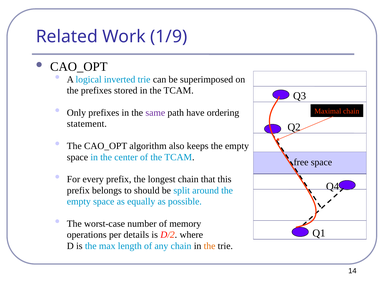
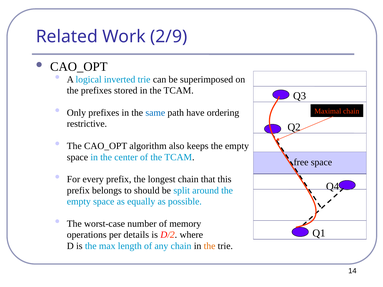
1/9: 1/9 -> 2/9
same colour: purple -> blue
statement: statement -> restrictive
